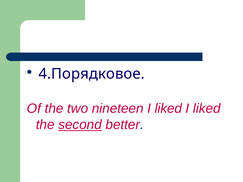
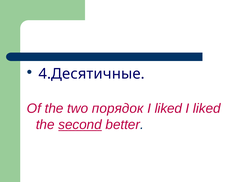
4.Порядковое: 4.Порядковое -> 4.Десятичные
nineteen: nineteen -> порядок
